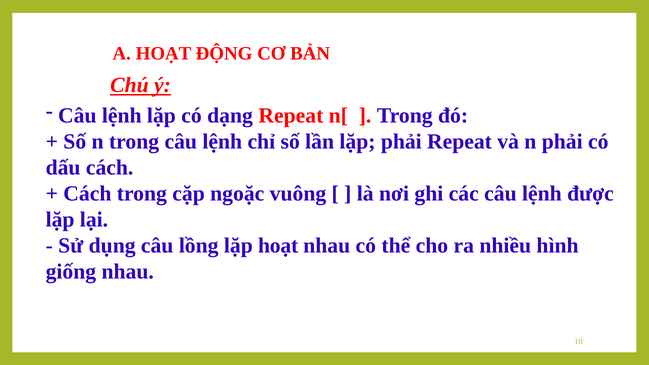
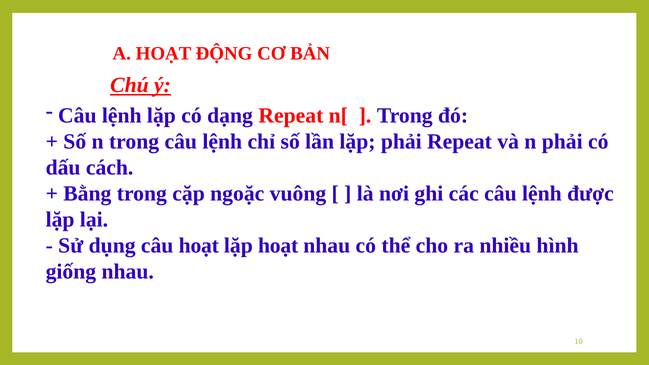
Cách at (87, 194): Cách -> Bằng
câu lồng: lồng -> hoạt
